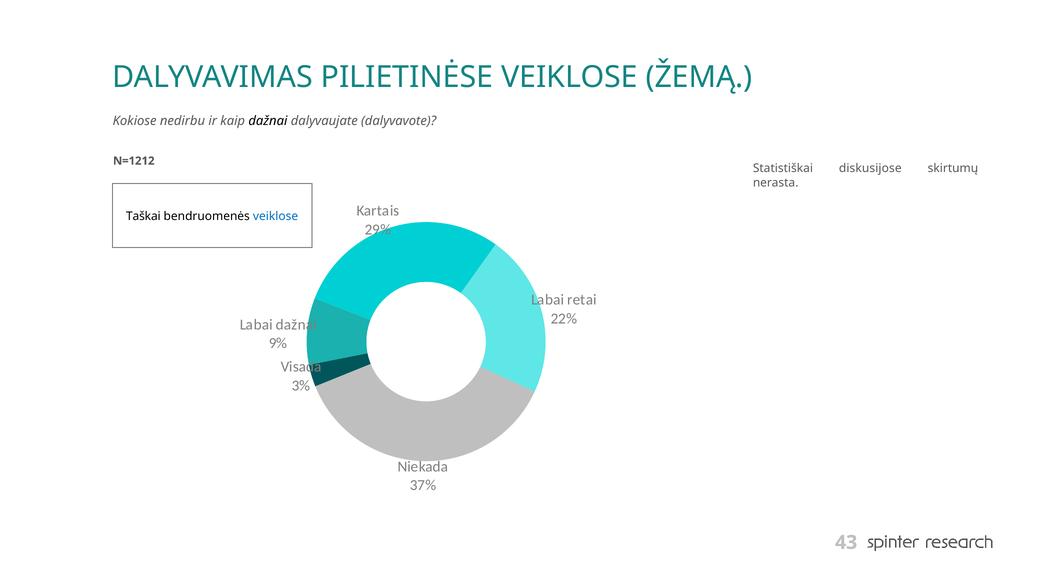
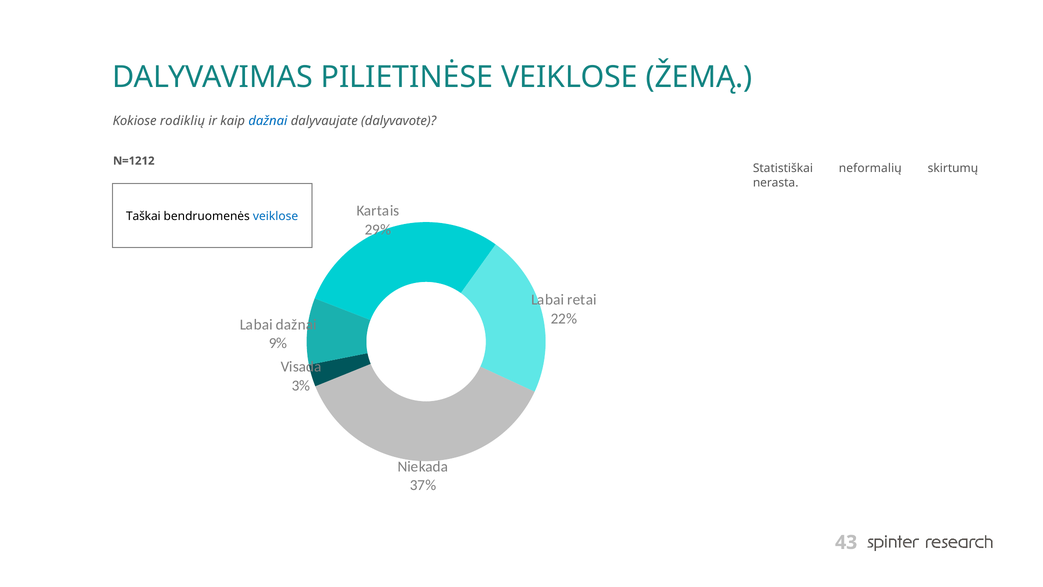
nedirbu: nedirbu -> rodiklių
dažnai at (268, 121) colour: black -> blue
diskusijose: diskusijose -> neformalių
